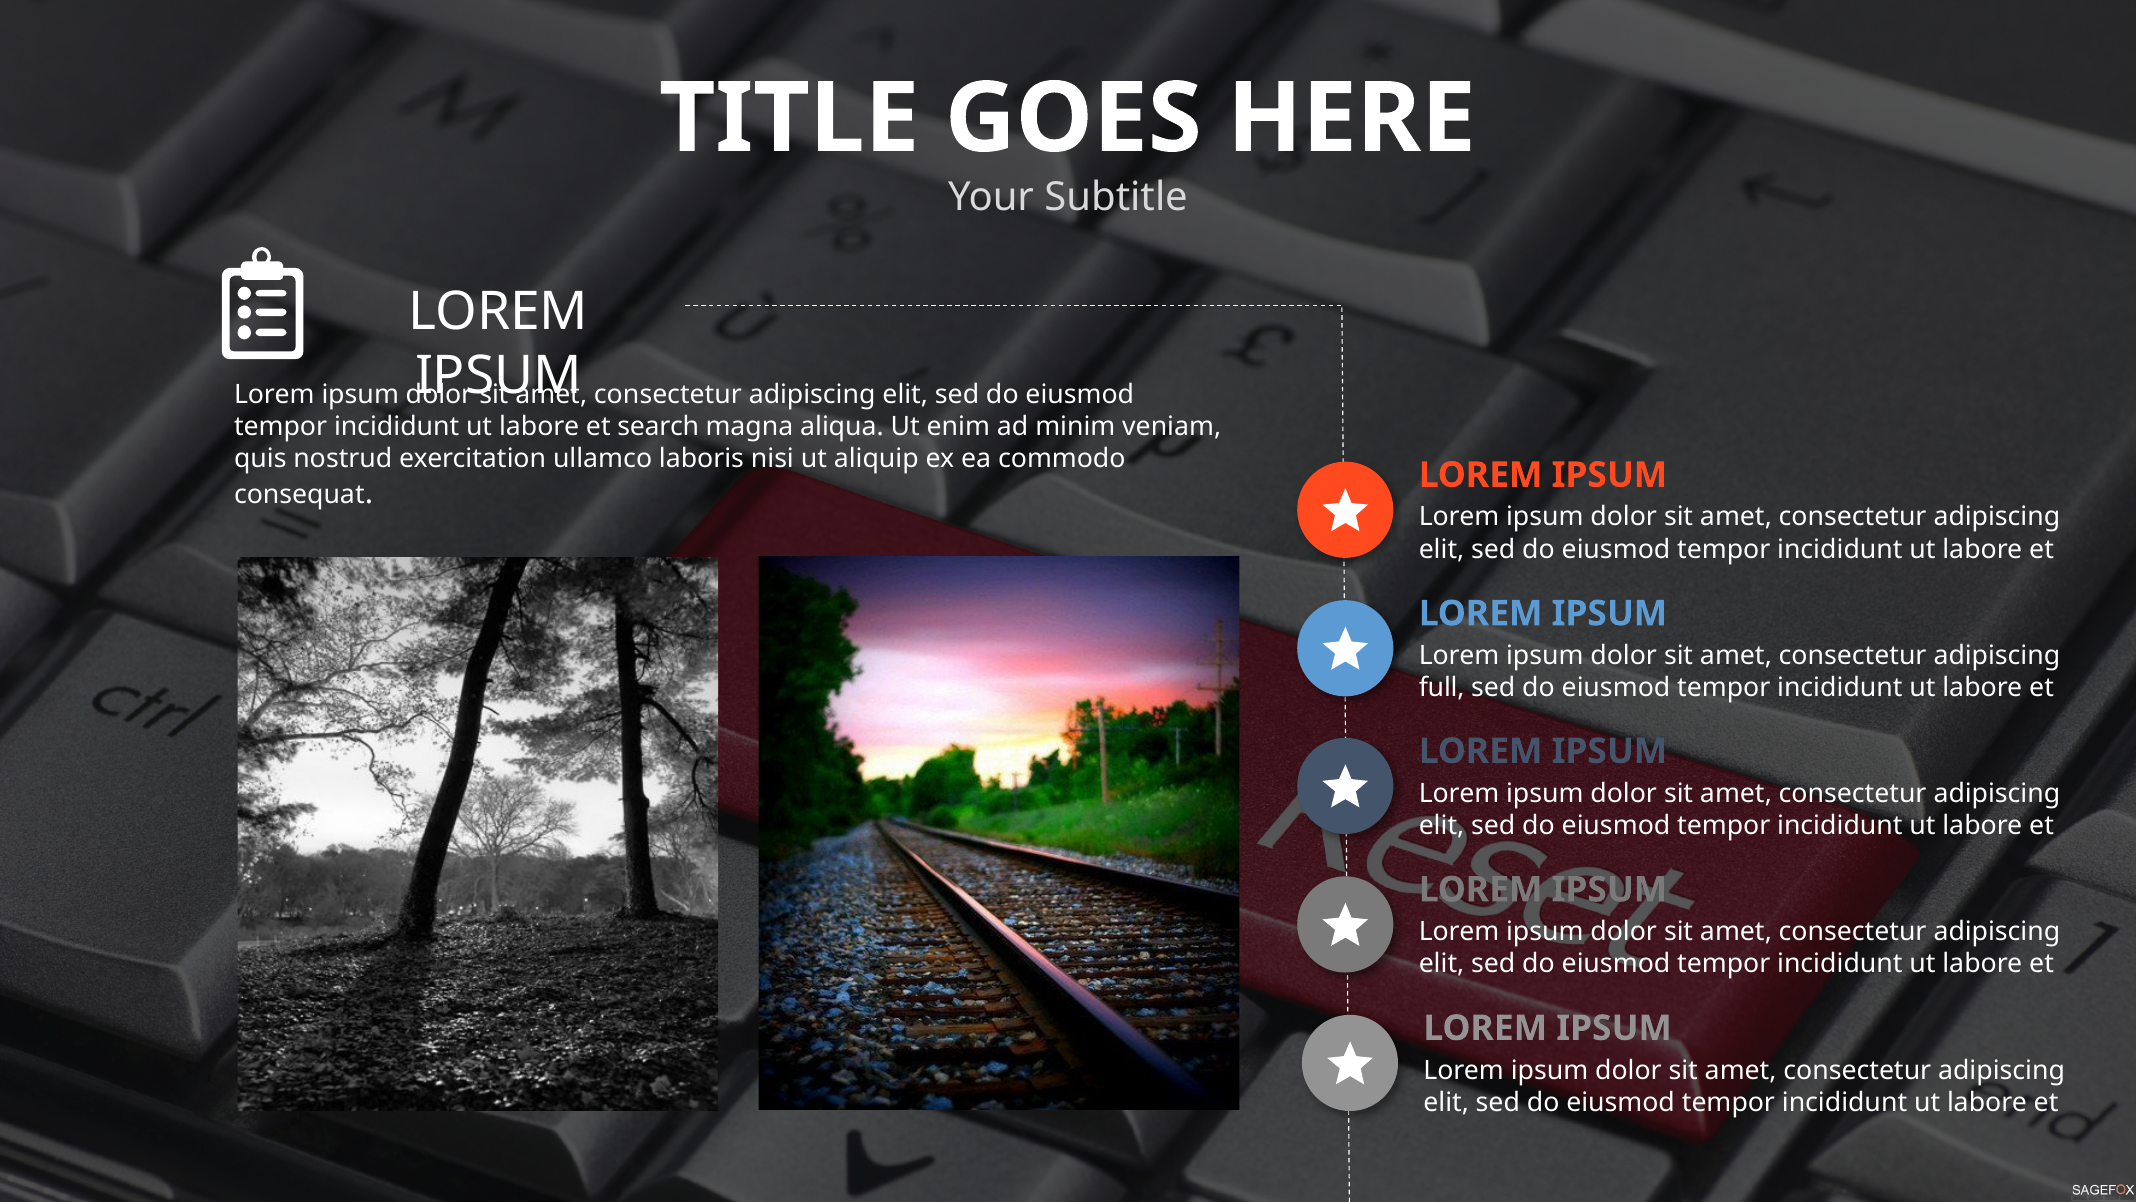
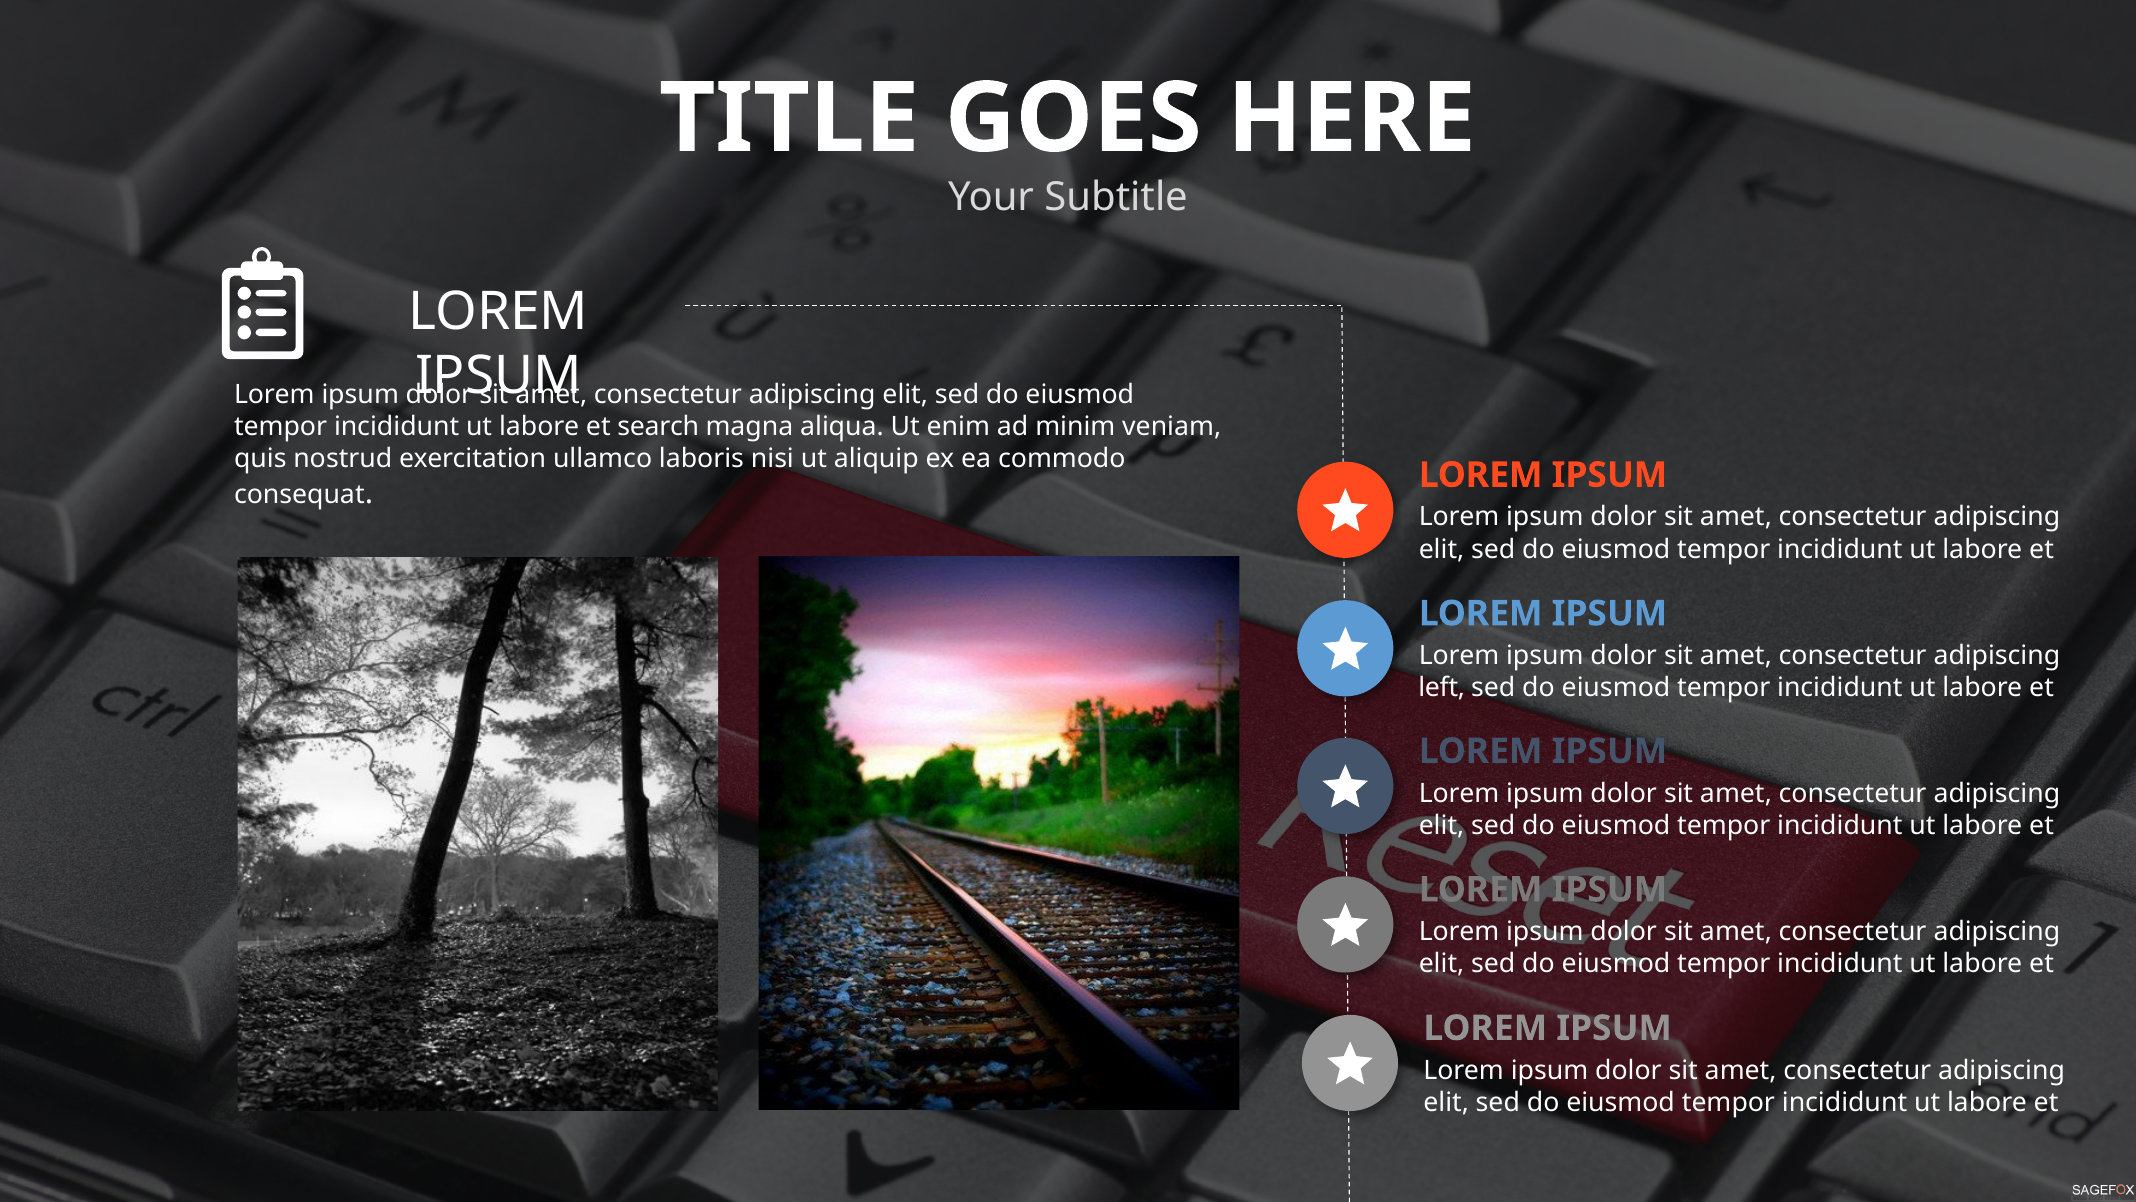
full: full -> left
